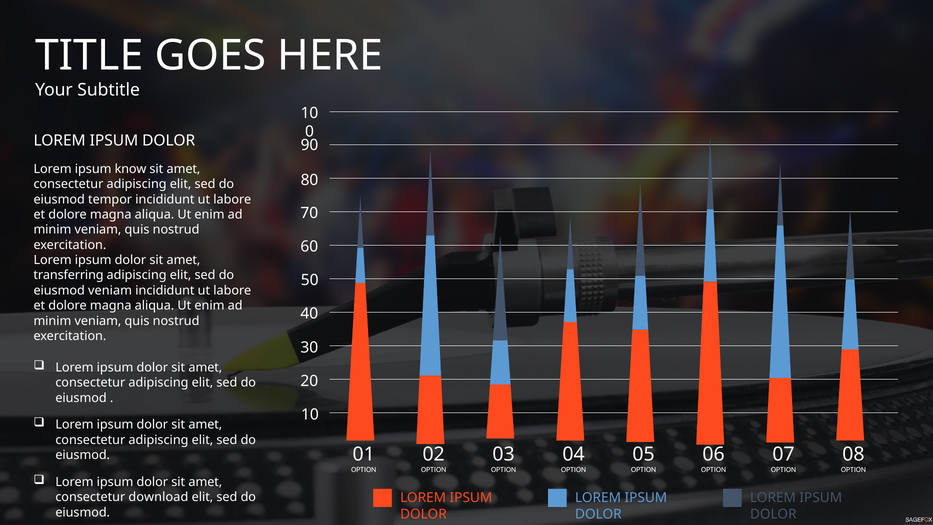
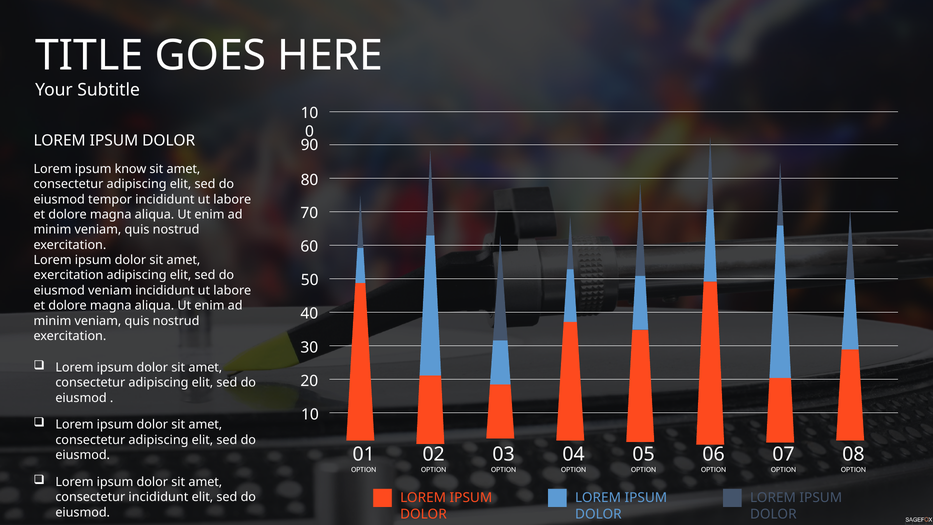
transferring at (69, 275): transferring -> exercitation
consectetur download: download -> incididunt
